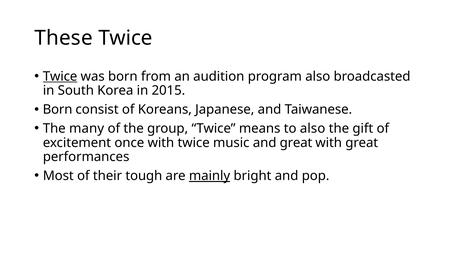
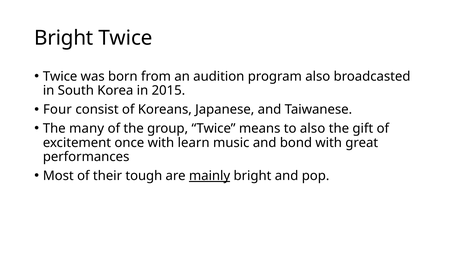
These at (64, 38): These -> Bright
Twice at (60, 76) underline: present -> none
Born at (58, 109): Born -> Four
with twice: twice -> learn
and great: great -> bond
